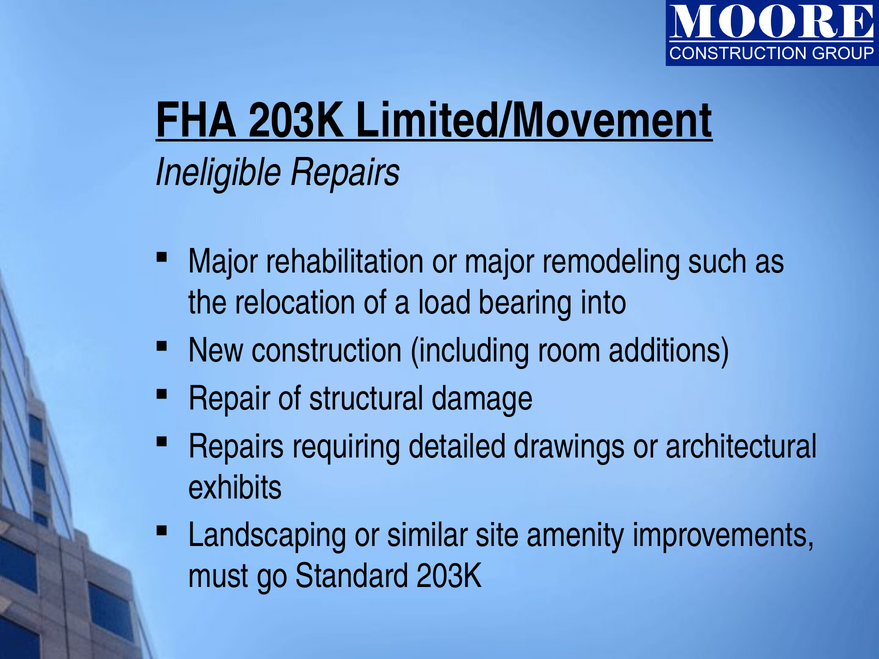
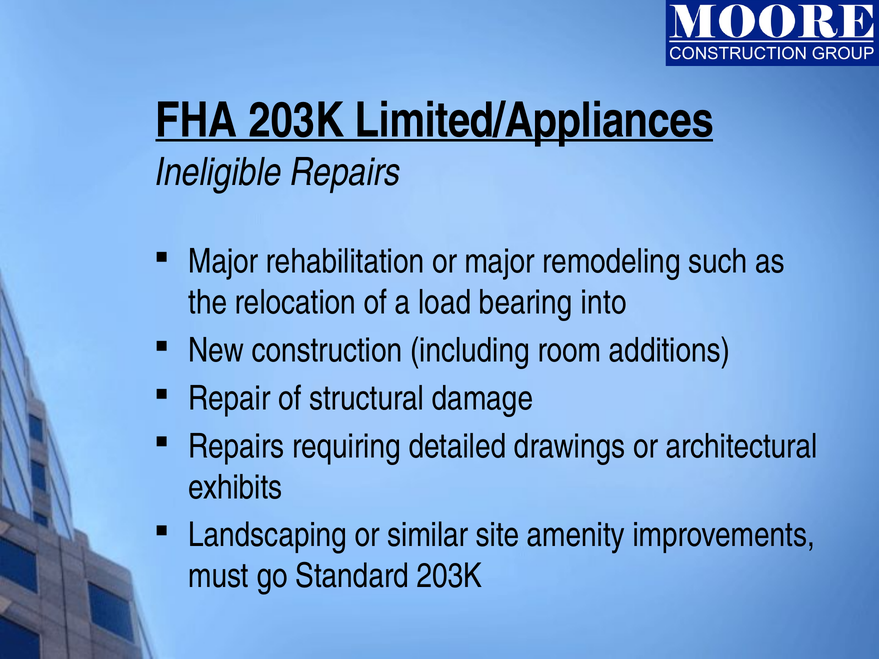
Limited/Movement: Limited/Movement -> Limited/Appliances
